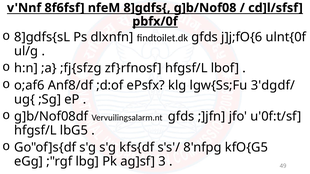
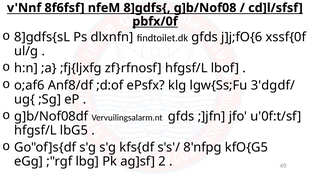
ulnt{0f: ulnt{0f -> xssf{0f
;fj{sfzg: ;fj{sfzg -> ;fj{ljxfg
3: 3 -> 2
